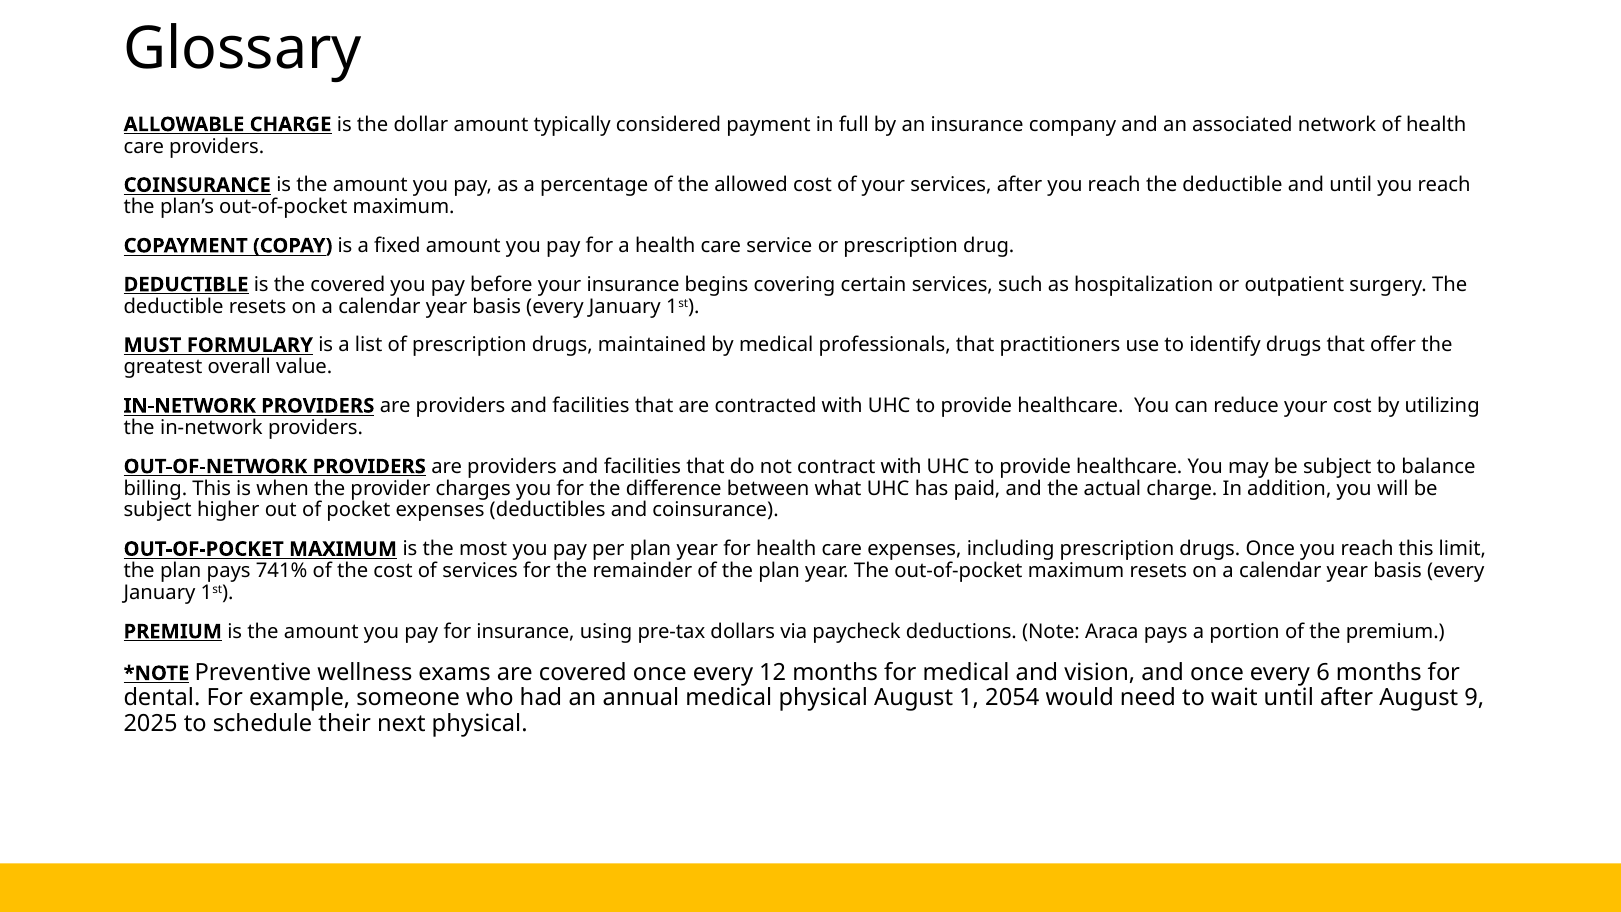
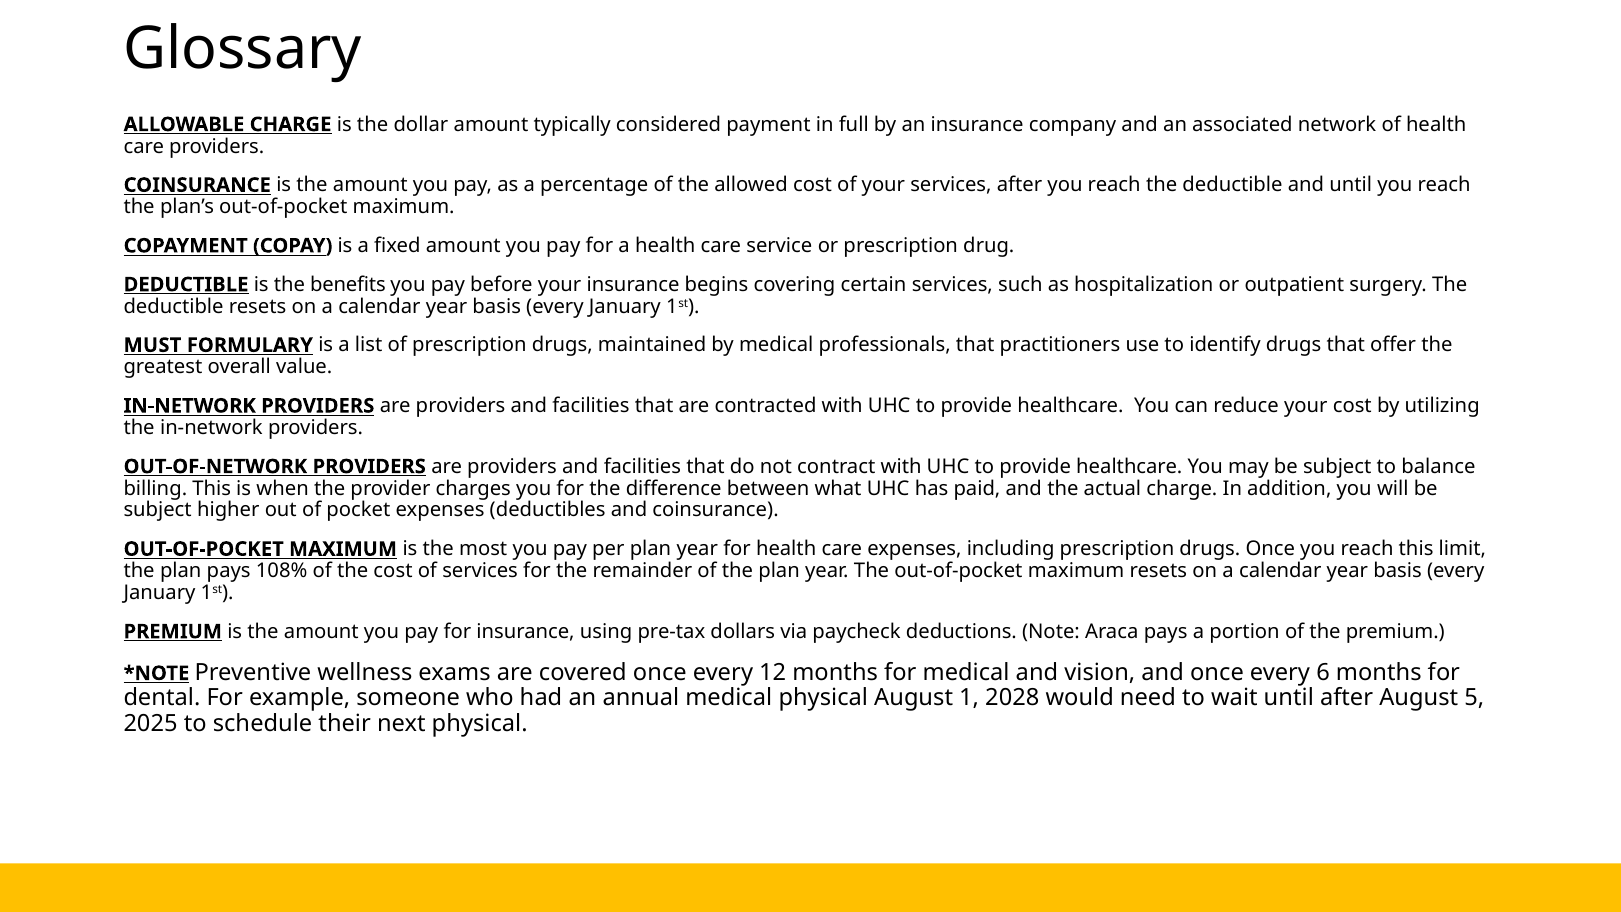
the covered: covered -> benefits
741%: 741% -> 108%
2054: 2054 -> 2028
9: 9 -> 5
